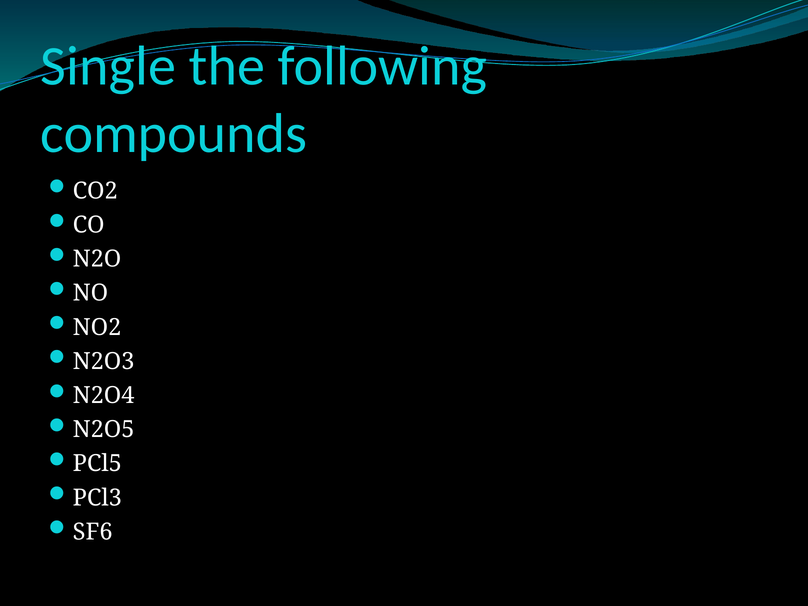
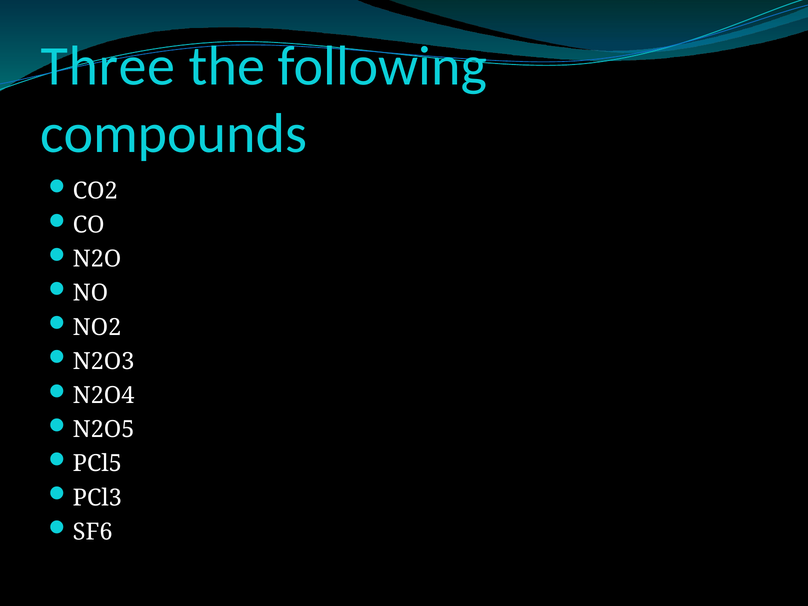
Single: Single -> Three
